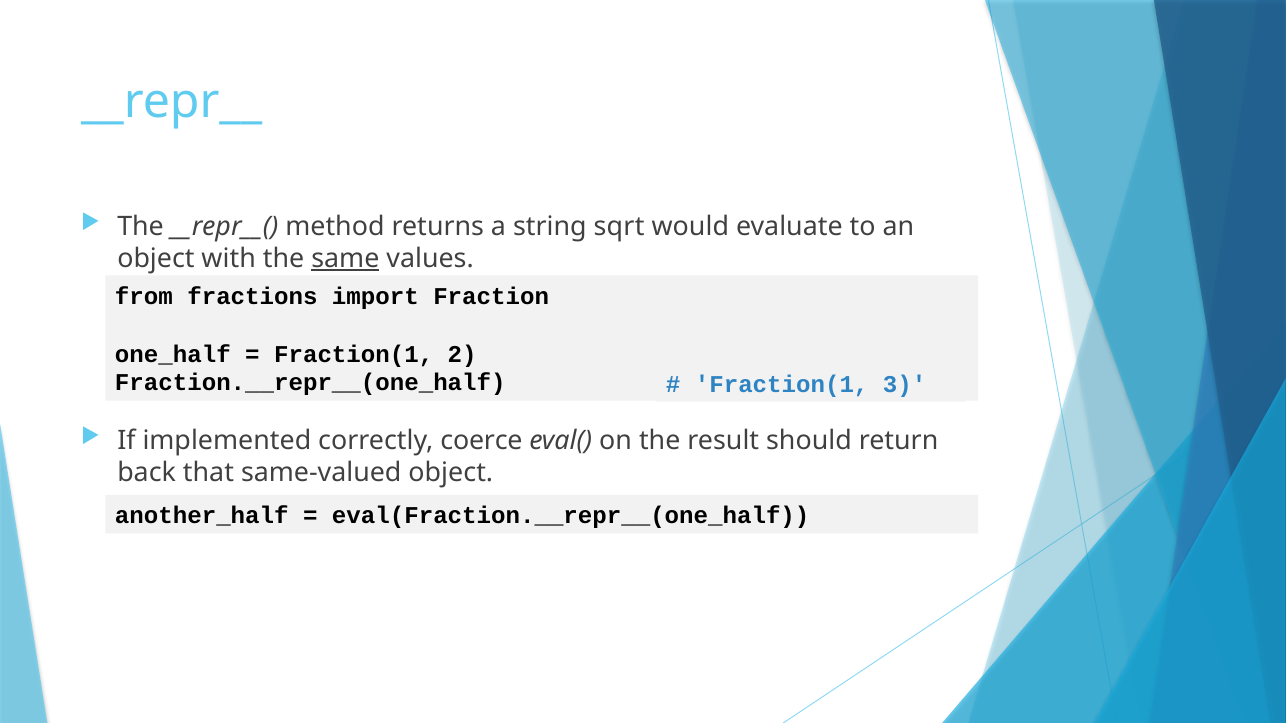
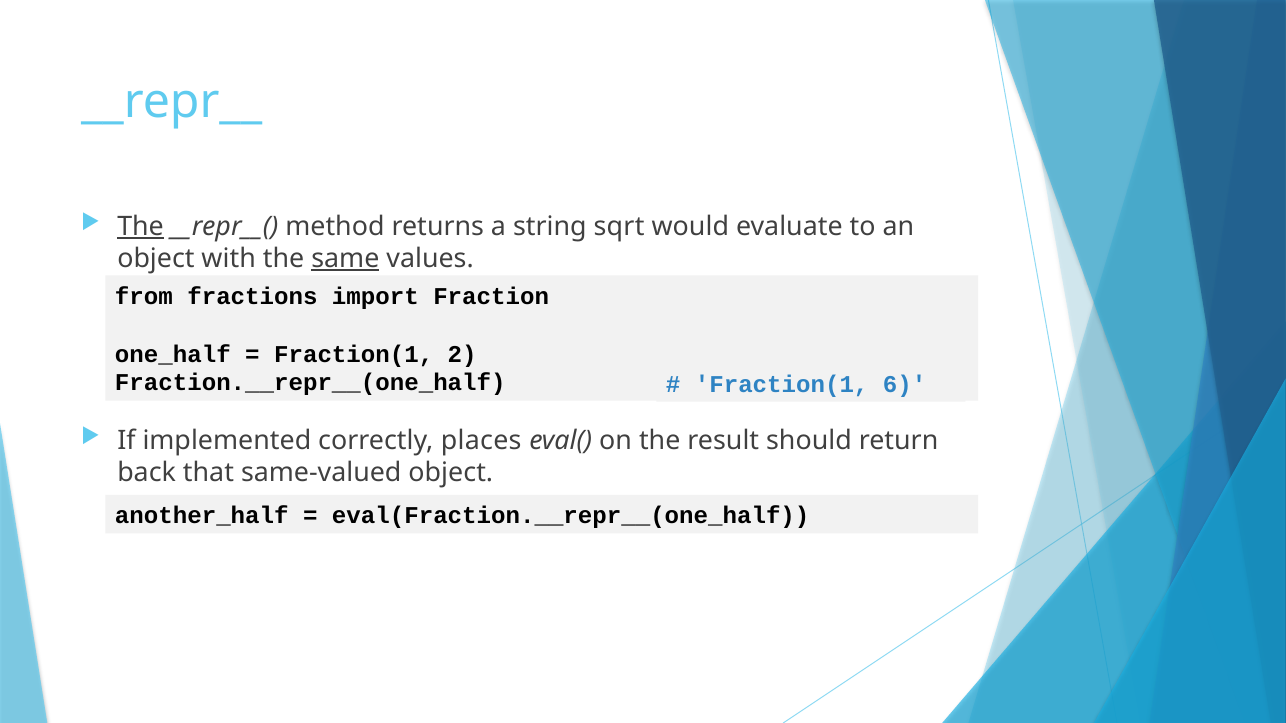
The at (141, 226) underline: none -> present
3: 3 -> 6
coerce: coerce -> places
